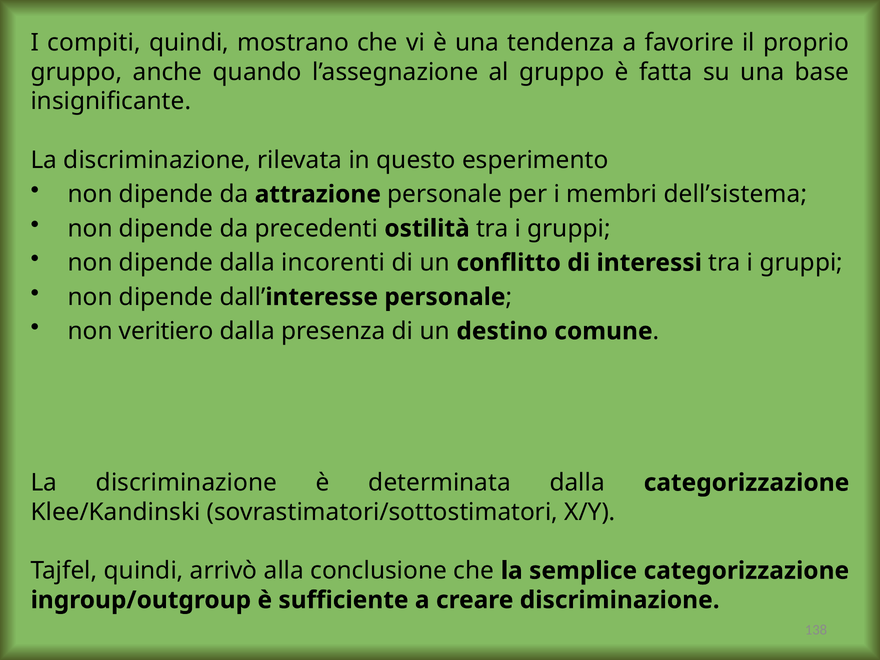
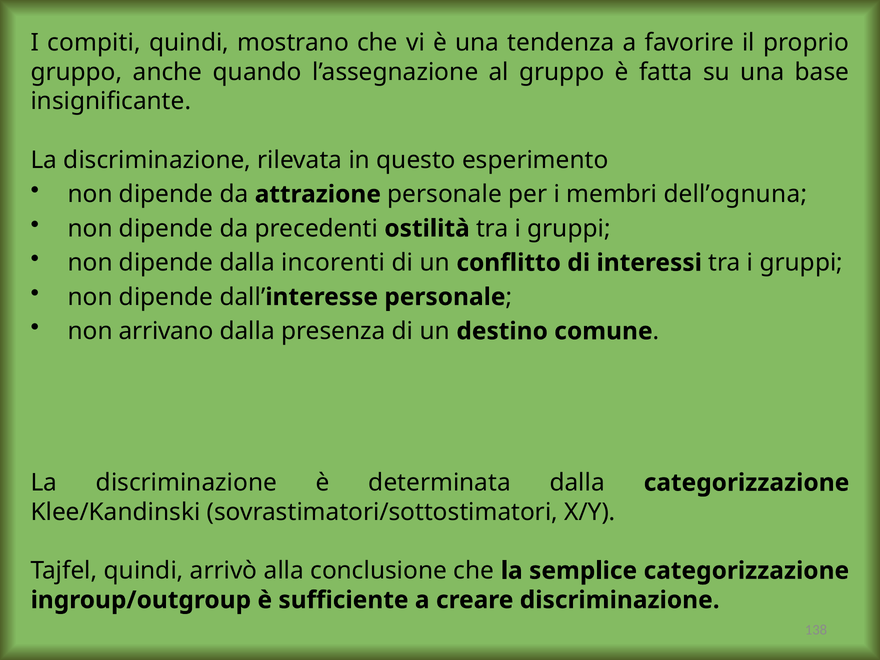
dell’sistema: dell’sistema -> dell’ognuna
veritiero: veritiero -> arrivano
